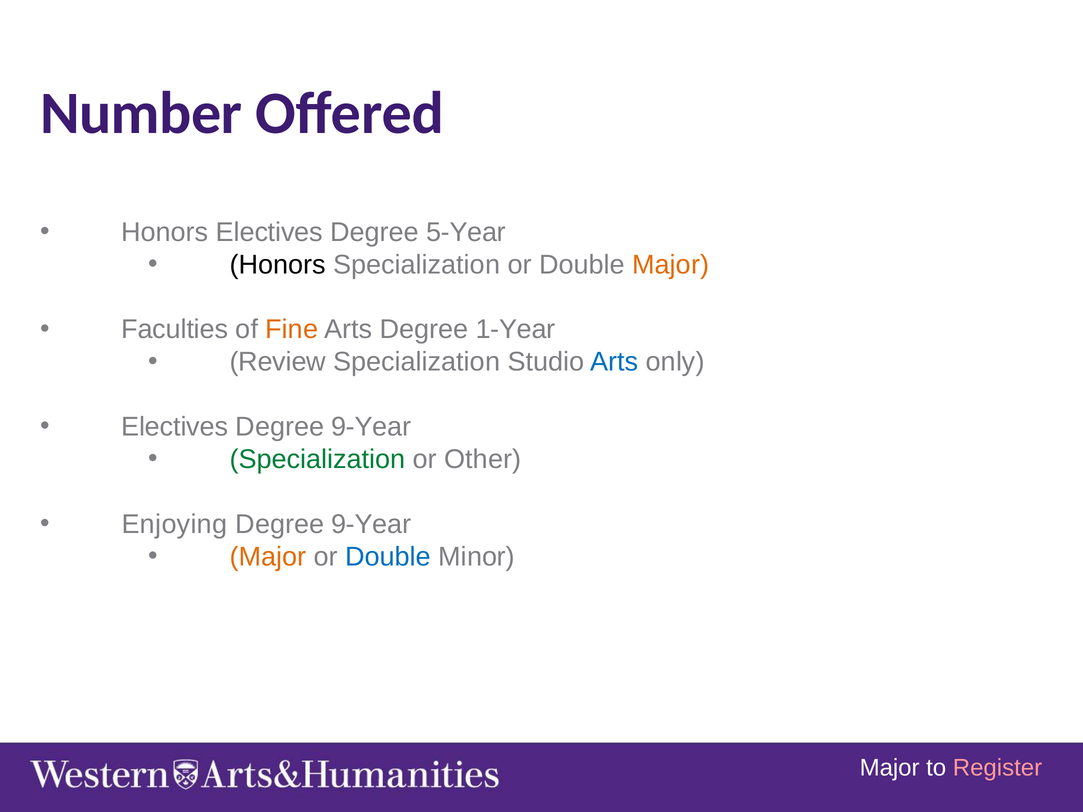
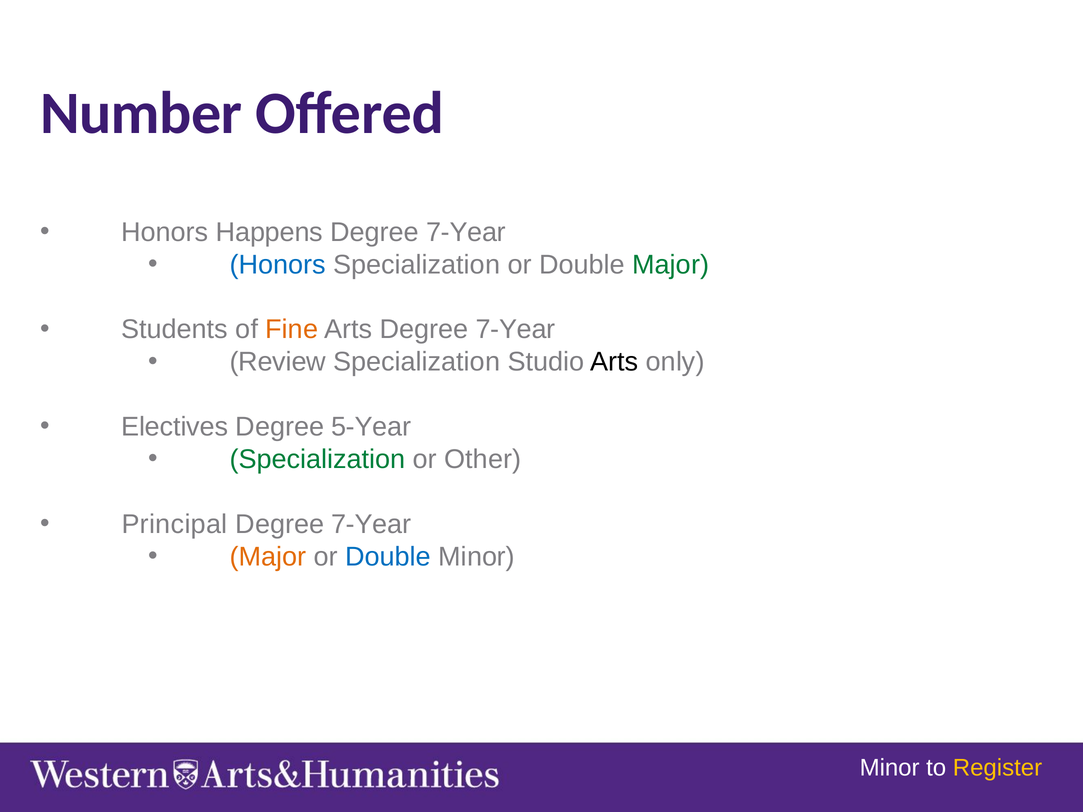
Honors Electives: Electives -> Happens
5-Year at (466, 232): 5-Year -> 7-Year
Honors at (278, 265) colour: black -> blue
Major at (671, 265) colour: orange -> green
Faculties: Faculties -> Students
Arts Degree 1-Year: 1-Year -> 7-Year
Arts at (614, 362) colour: blue -> black
9-Year at (371, 427): 9-Year -> 5-Year
Enjoying: Enjoying -> Principal
9-Year at (371, 525): 9-Year -> 7-Year
Major at (890, 768): Major -> Minor
Register colour: pink -> yellow
